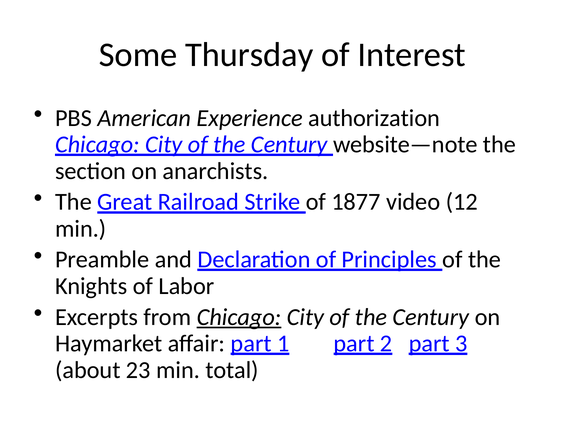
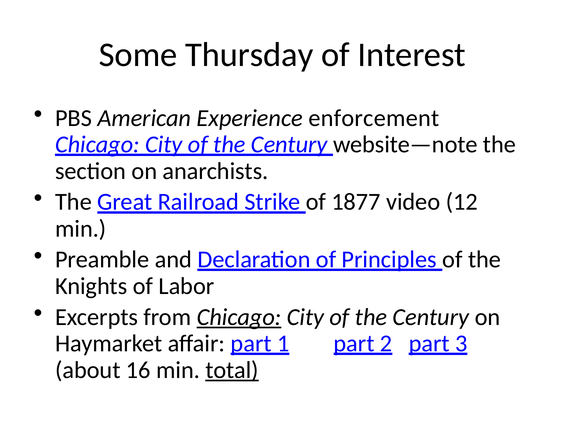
authorization: authorization -> enforcement
23: 23 -> 16
total underline: none -> present
